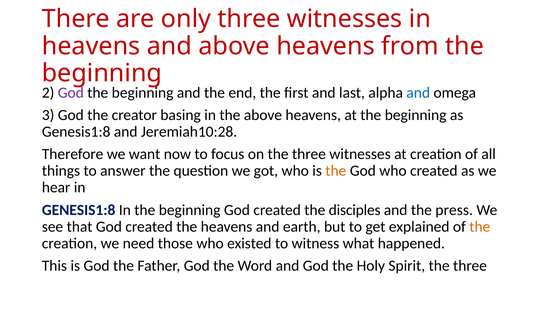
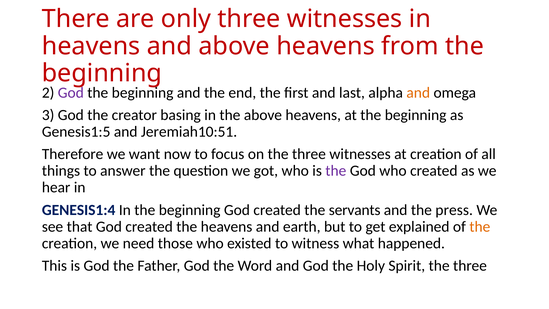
and at (418, 93) colour: blue -> orange
Genesis1:8 at (76, 132): Genesis1:8 -> Genesis1:5
Jeremiah10:28: Jeremiah10:28 -> Jeremiah10:51
the at (336, 171) colour: orange -> purple
GENESIS1:8 at (79, 210): GENESIS1:8 -> GENESIS1:4
disciples: disciples -> servants
